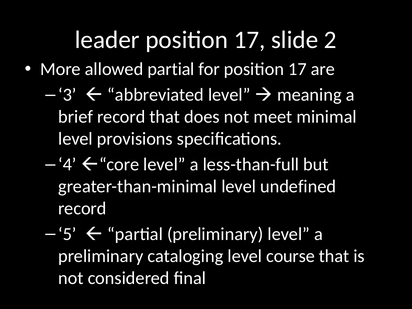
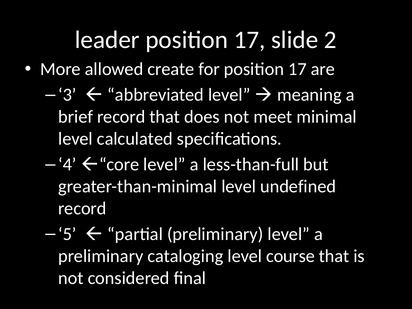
allowed partial: partial -> create
provisions: provisions -> calculated
